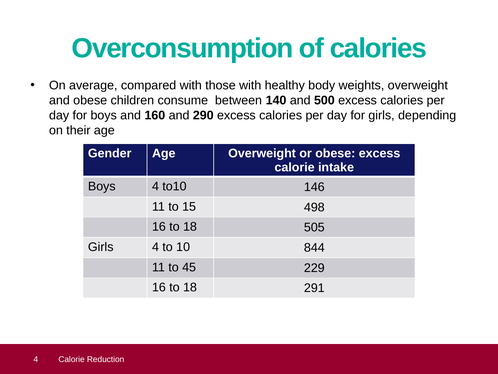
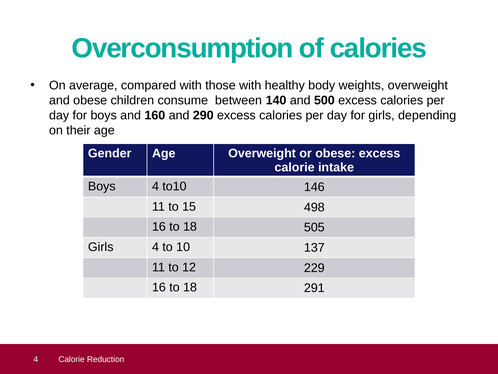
844: 844 -> 137
45: 45 -> 12
